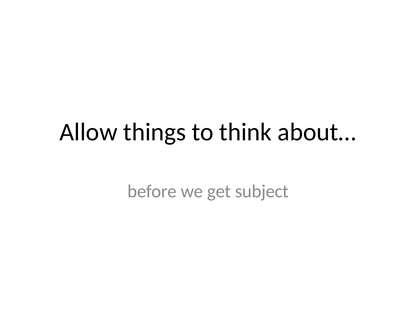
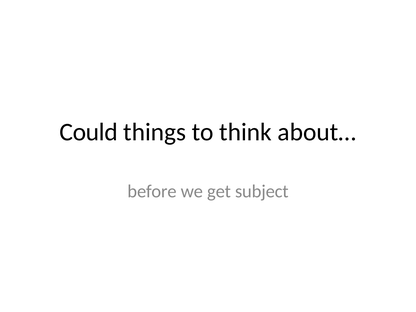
Allow: Allow -> Could
